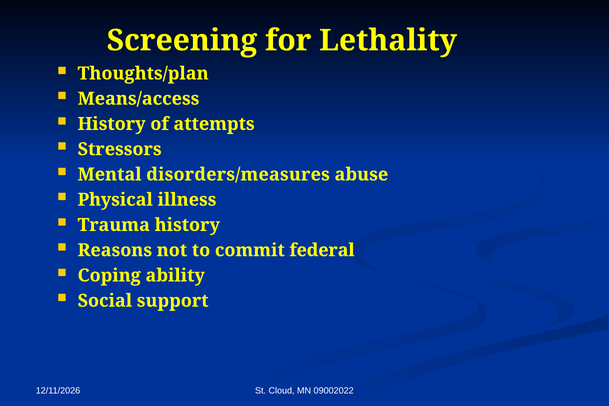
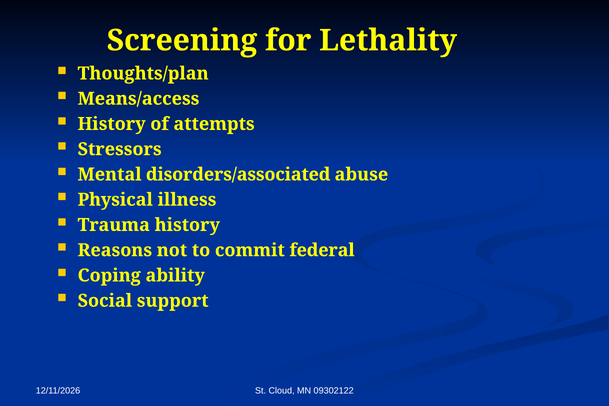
disorders/measures: disorders/measures -> disorders/associated
09002022: 09002022 -> 09302122
